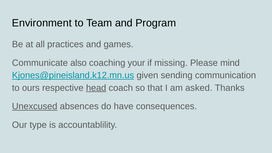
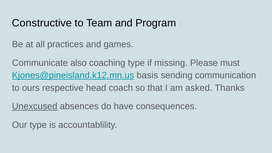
Environment: Environment -> Constructive
coaching your: your -> type
mind: mind -> must
given: given -> basis
head underline: present -> none
